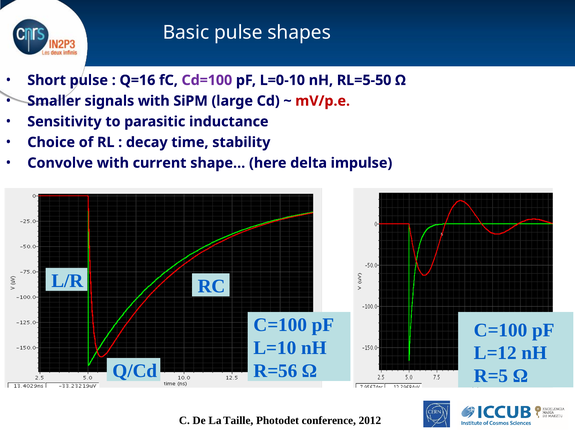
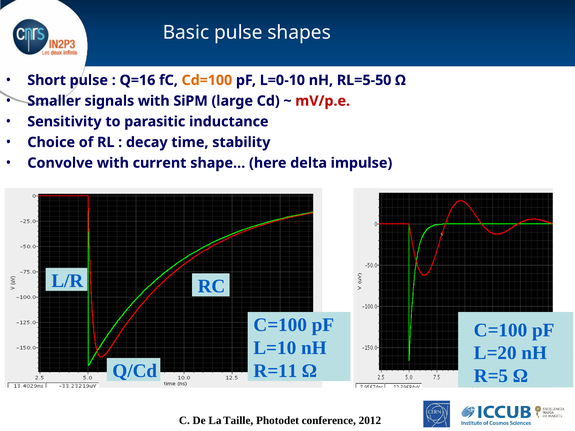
Cd=100 colour: purple -> orange
L=12: L=12 -> L=20
R=56: R=56 -> R=11
